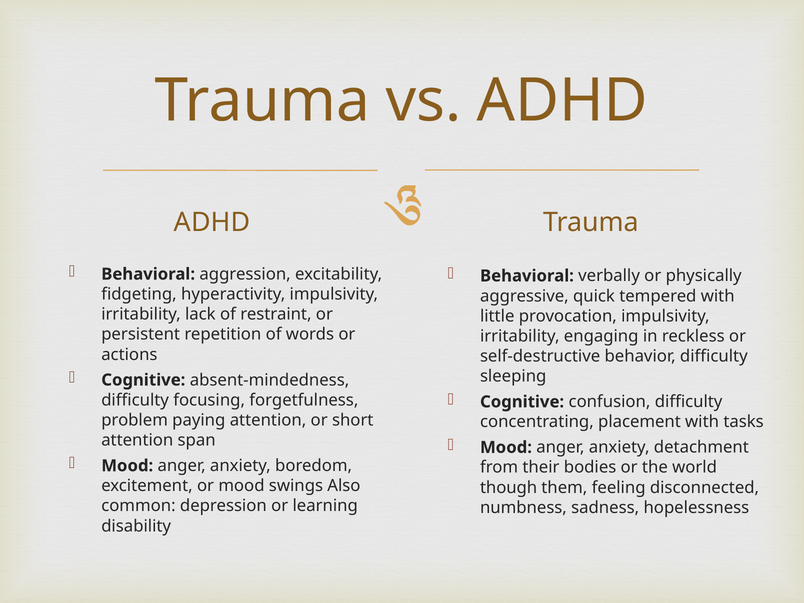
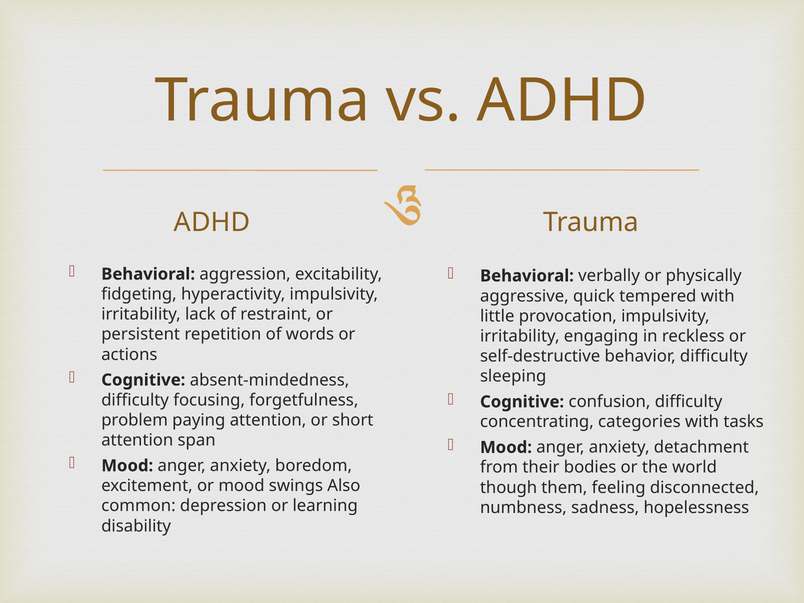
placement: placement -> categories
